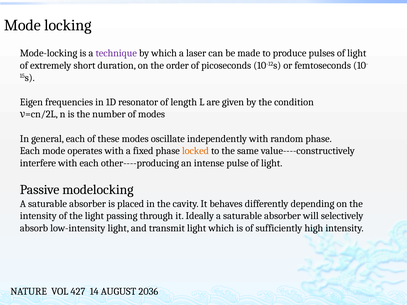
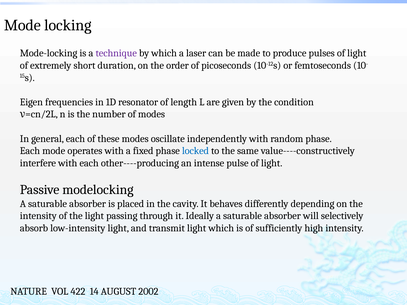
locked colour: orange -> blue
427: 427 -> 422
2036: 2036 -> 2002
